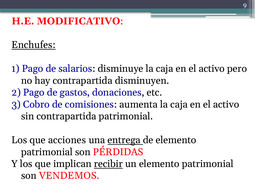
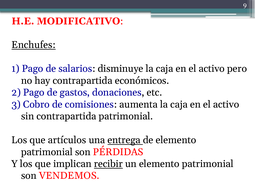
disminuyen: disminuyen -> económicos
acciones: acciones -> artículos
